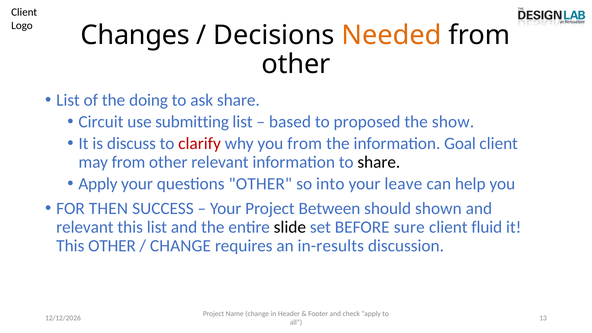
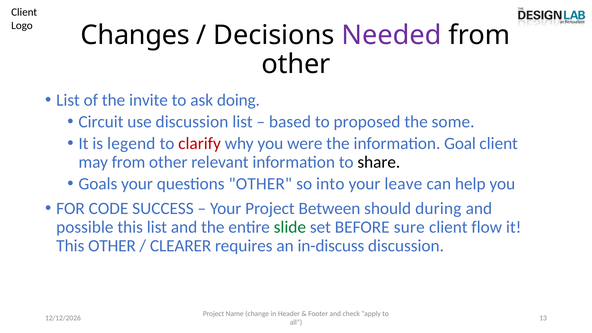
Needed colour: orange -> purple
doing: doing -> invite
ask share: share -> doing
use submitting: submitting -> discussion
show: show -> some
discuss: discuss -> legend
you from: from -> were
Apply at (98, 184): Apply -> Goals
THEN: THEN -> CODE
shown: shown -> during
relevant at (85, 227): relevant -> possible
slide colour: black -> green
fluid: fluid -> flow
CHANGE at (180, 246): CHANGE -> CLEARER
in-results: in-results -> in-discuss
